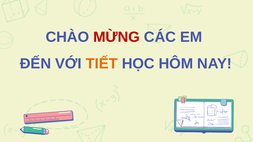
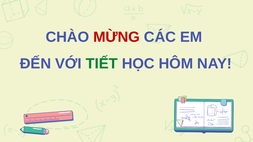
TIẾT colour: orange -> green
